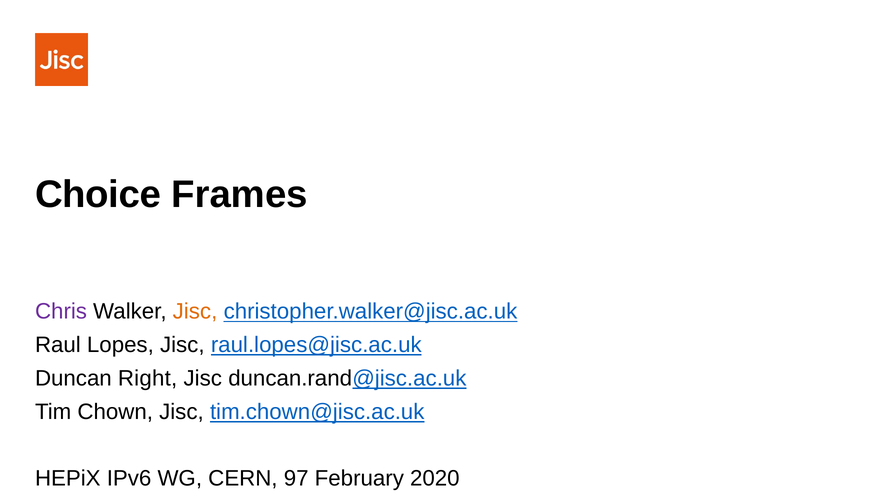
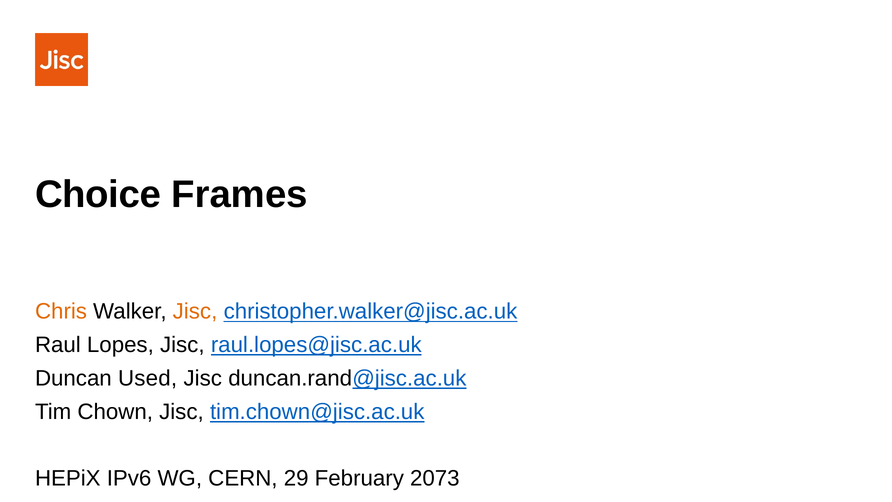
Chris colour: purple -> orange
Right: Right -> Used
97: 97 -> 29
2020: 2020 -> 2073
